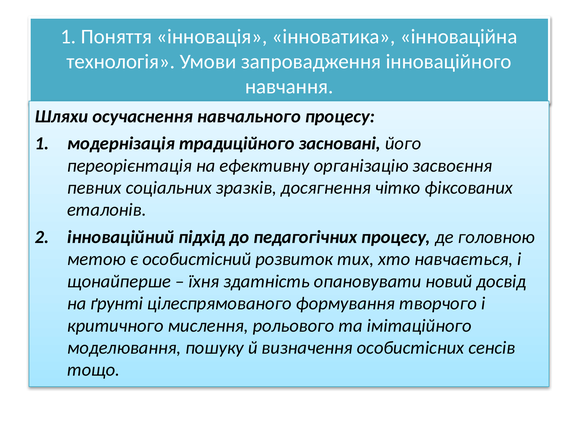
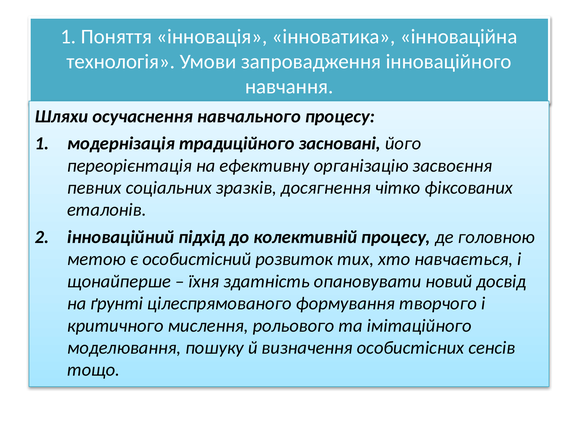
педагогічних: педагогічних -> колективній
